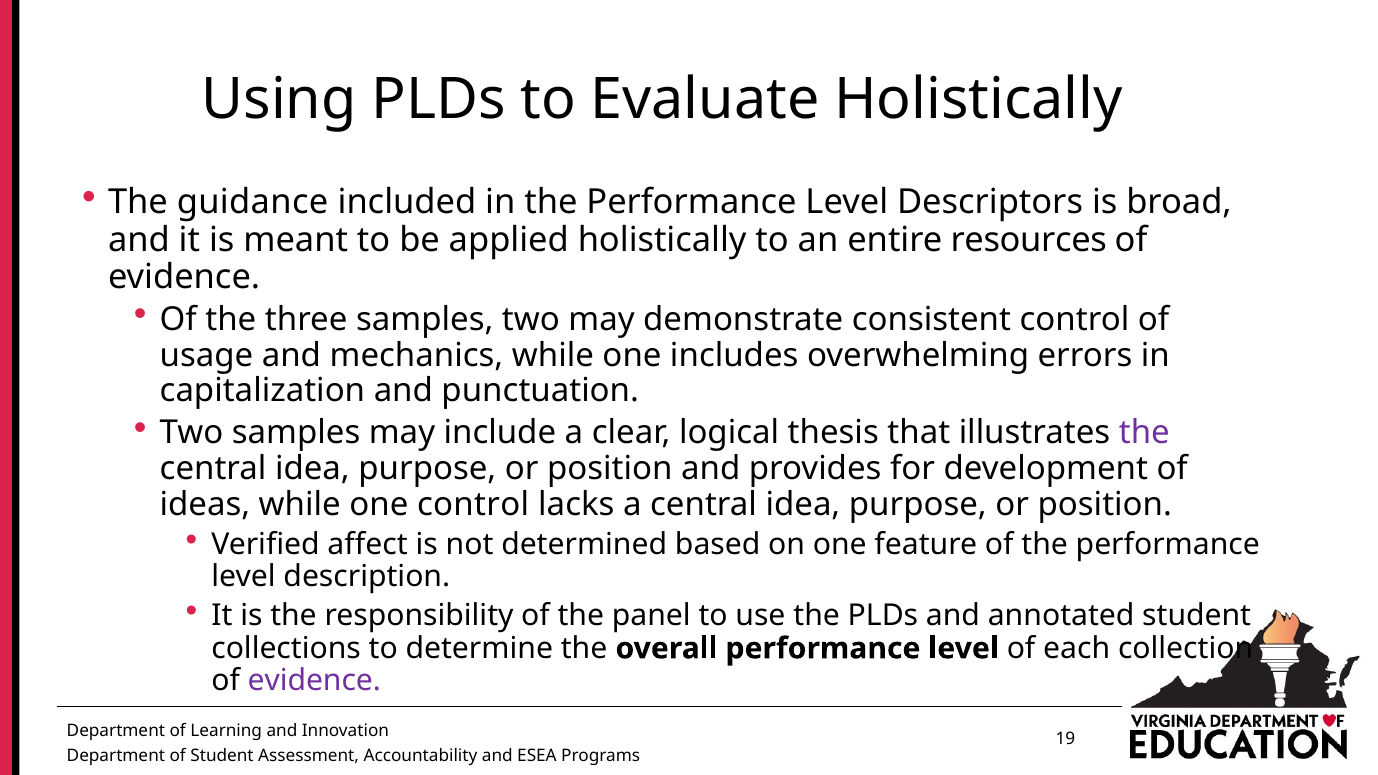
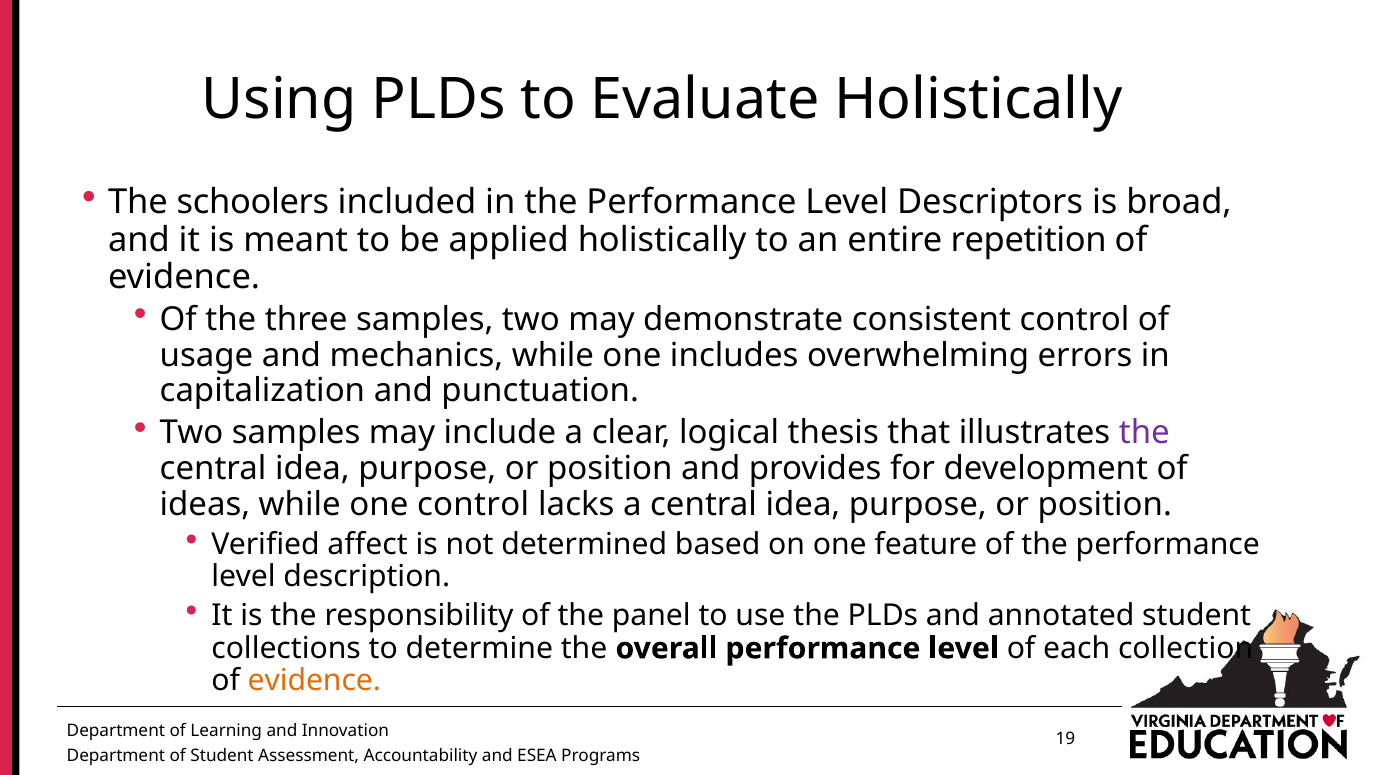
guidance: guidance -> schoolers
resources: resources -> repetition
evidence at (314, 681) colour: purple -> orange
